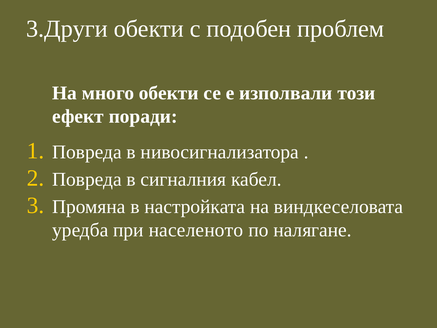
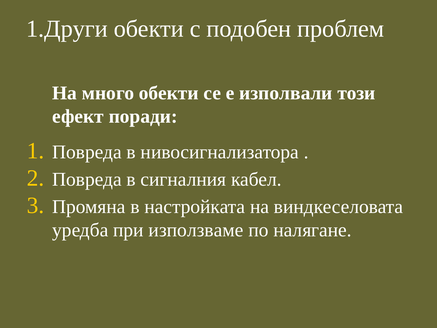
3.Други: 3.Други -> 1.Други
населеното: населеното -> използваме
